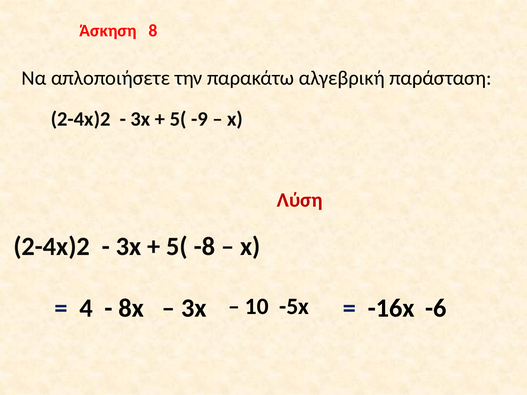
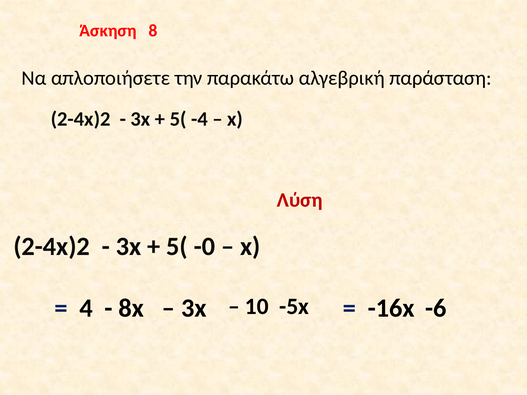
-9: -9 -> -4
-8: -8 -> -0
